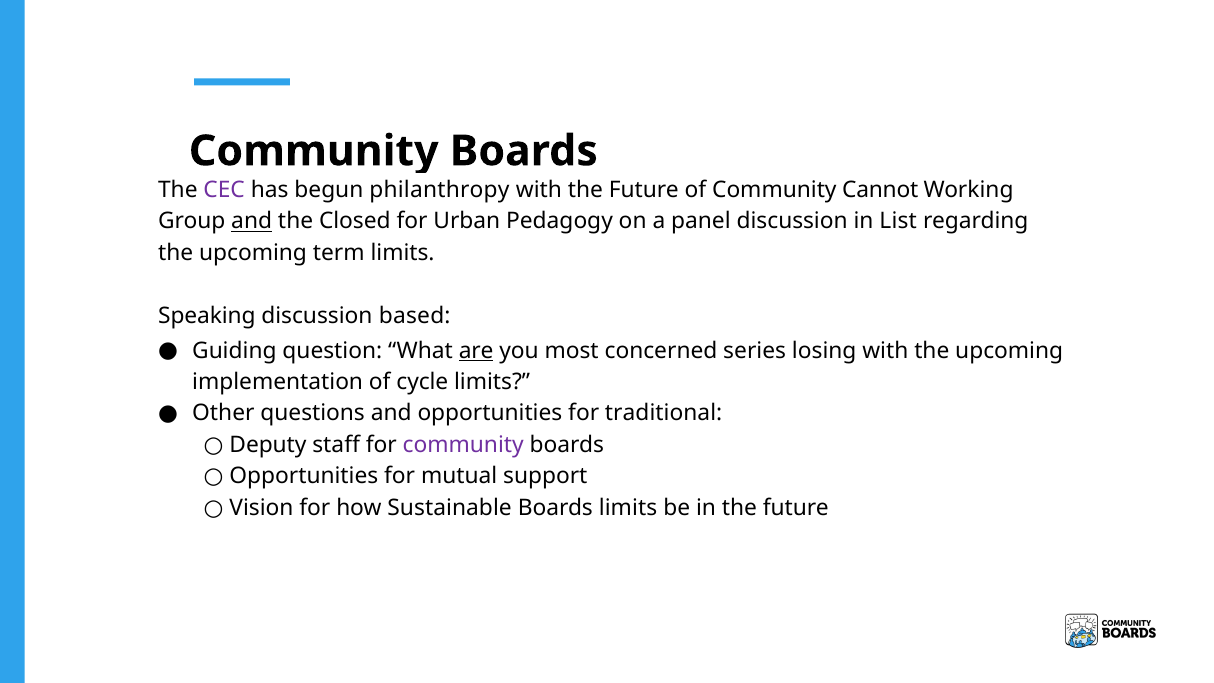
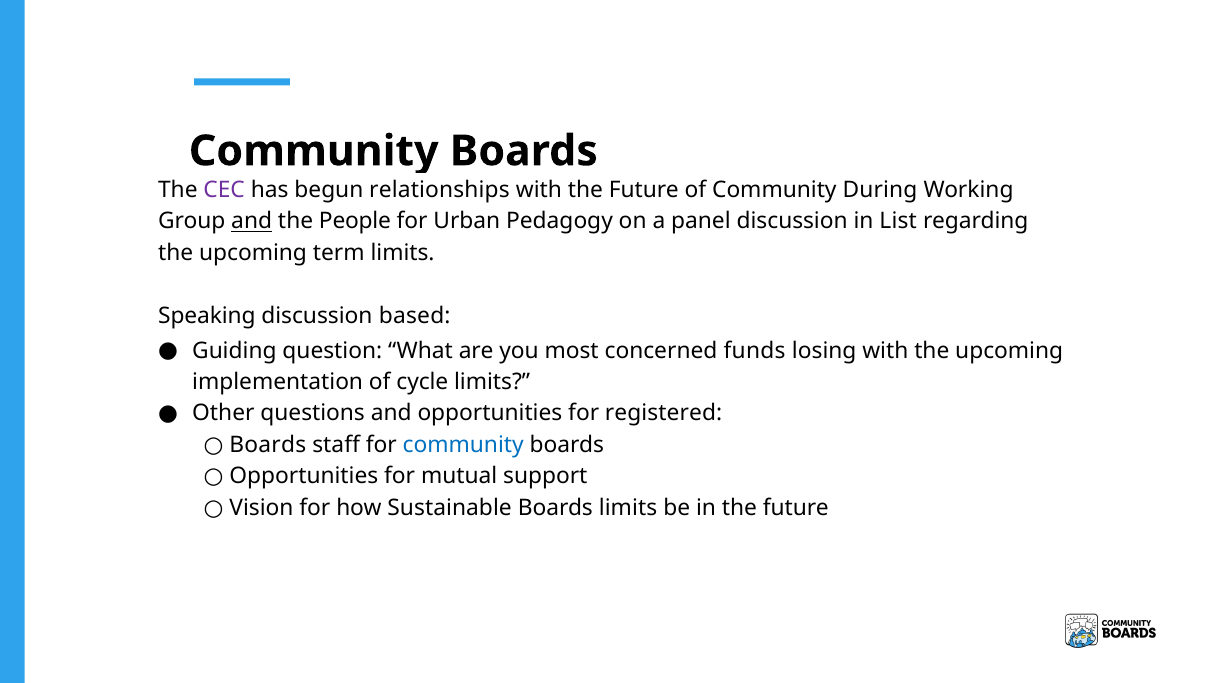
philanthropy: philanthropy -> relationships
Cannot: Cannot -> During
Closed: Closed -> People
are underline: present -> none
series: series -> funds
traditional: traditional -> registered
Deputy at (268, 445): Deputy -> Boards
community at (463, 445) colour: purple -> blue
